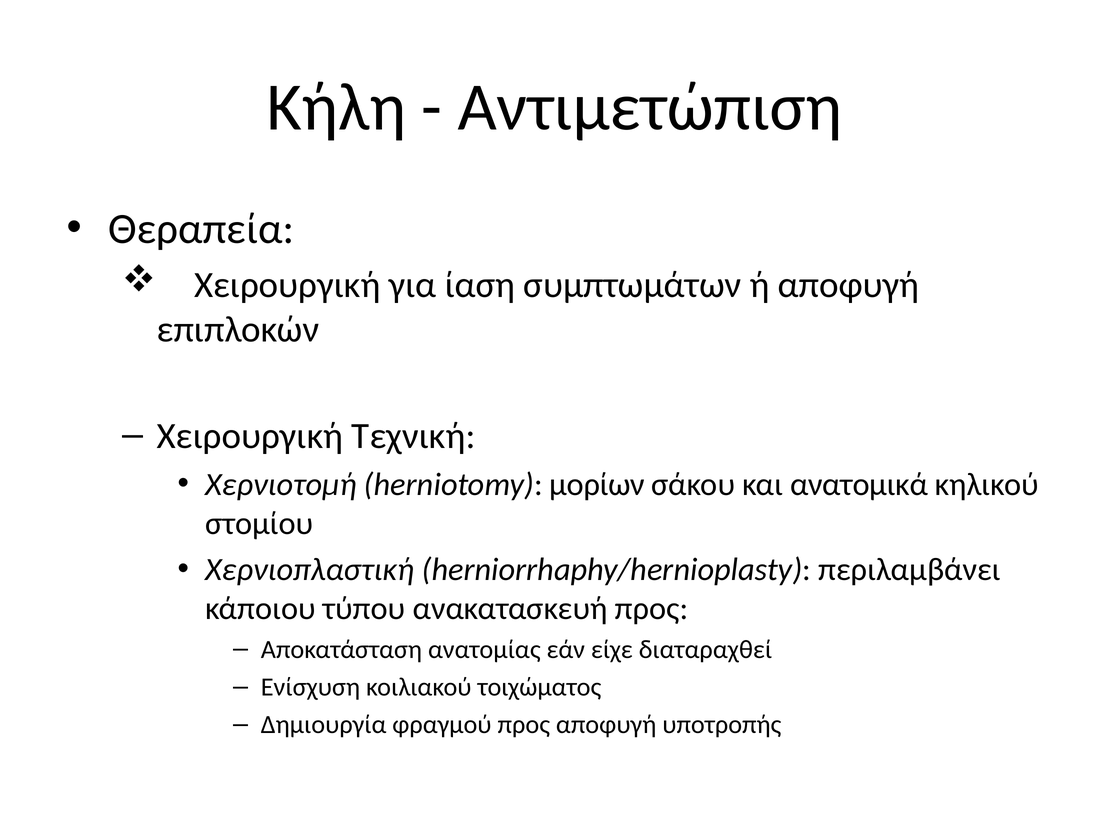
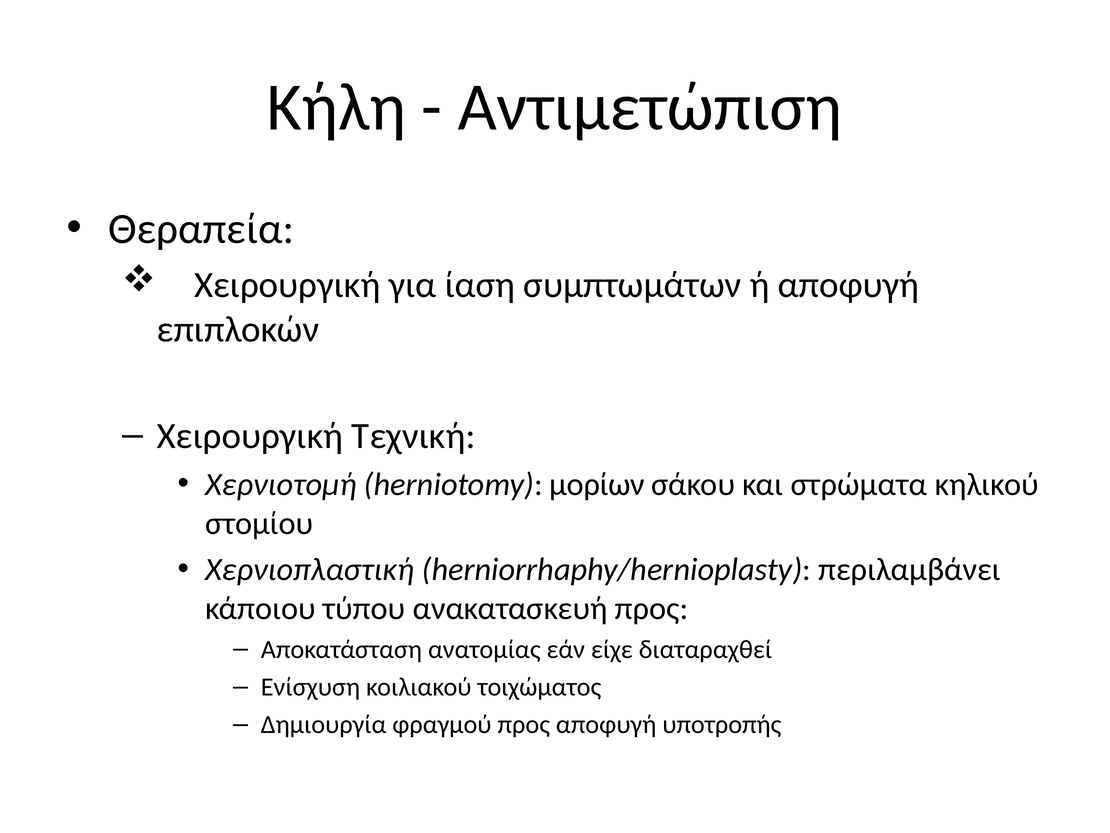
ανατομικά: ανατομικά -> στρώματα
